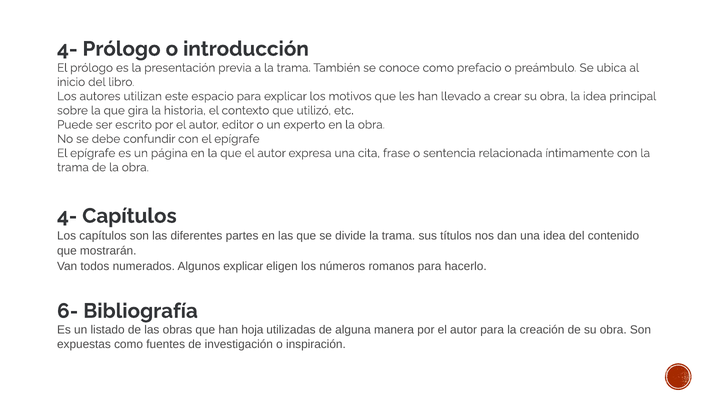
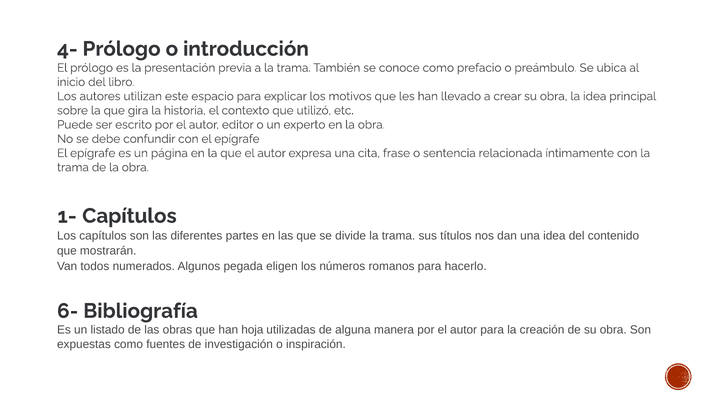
4- at (67, 216): 4- -> 1-
Algunos explicar: explicar -> pegada
